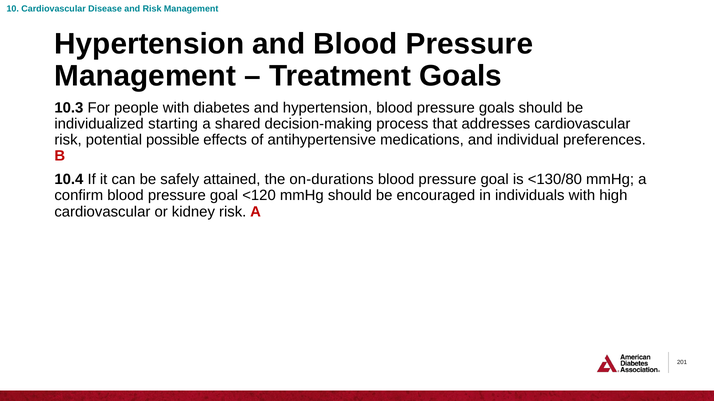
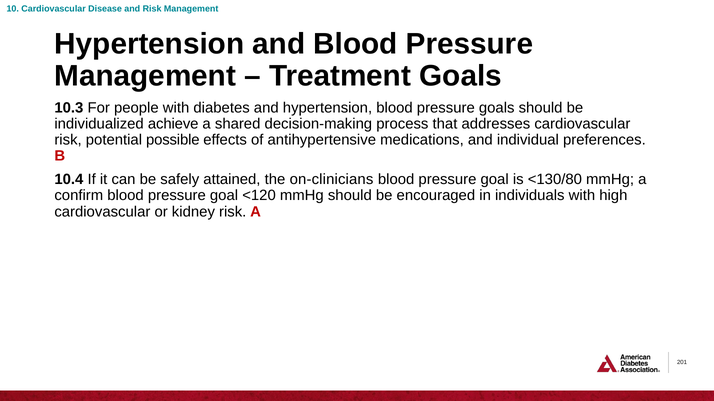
starting: starting -> achieve
on-durations: on-durations -> on-clinicians
